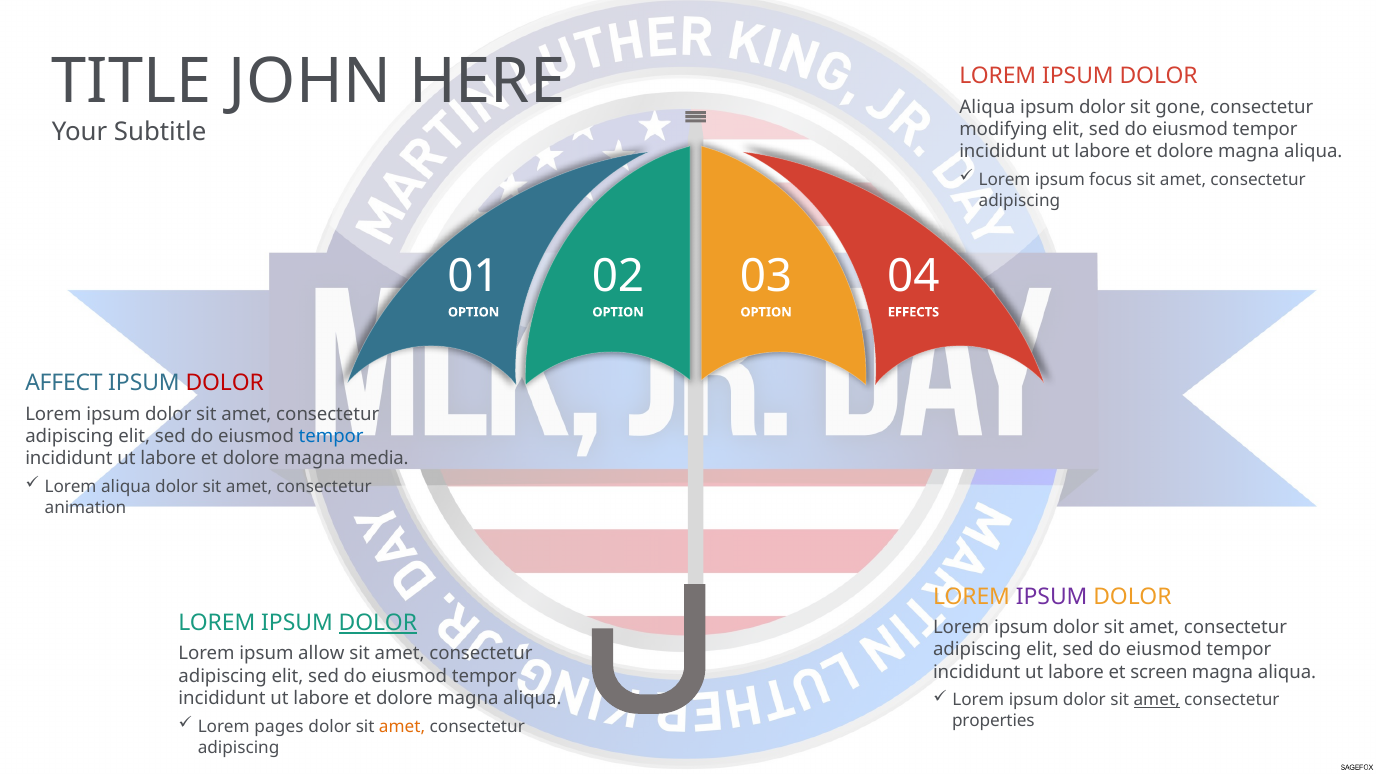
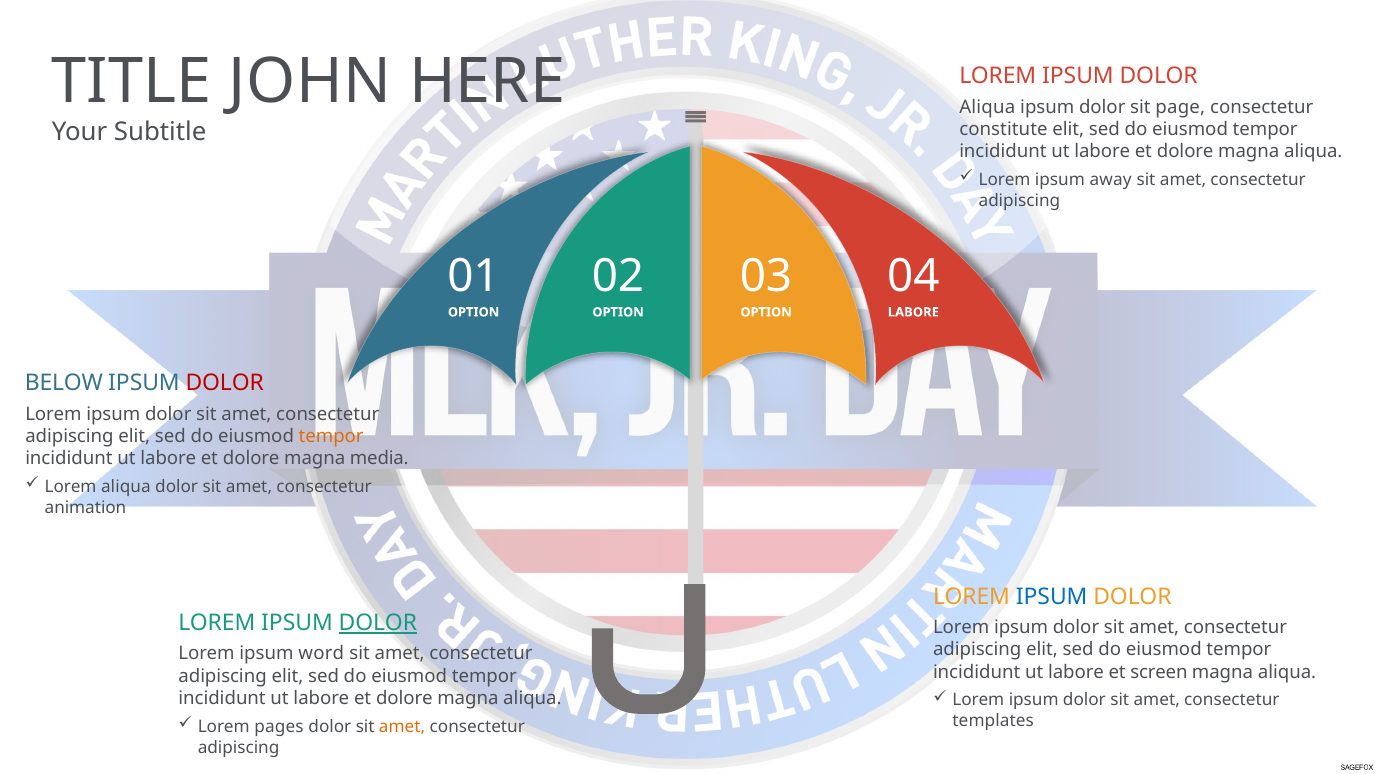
gone: gone -> page
modifying: modifying -> constitute
focus: focus -> away
EFFECTS at (913, 312): EFFECTS -> LABORE
AFFECT: AFFECT -> BELOW
tempor at (331, 436) colour: blue -> orange
IPSUM at (1052, 597) colour: purple -> blue
allow: allow -> word
amet at (1157, 700) underline: present -> none
properties: properties -> templates
